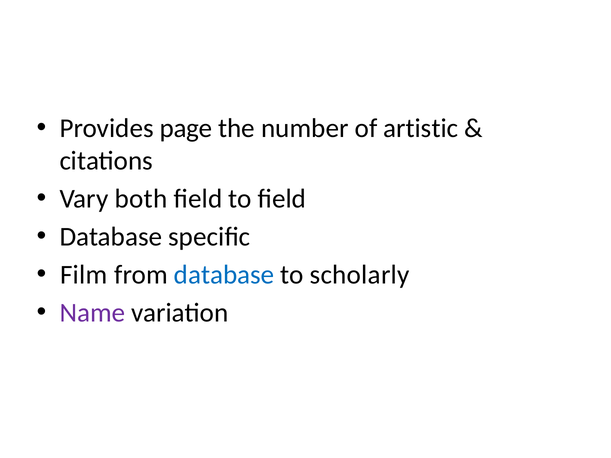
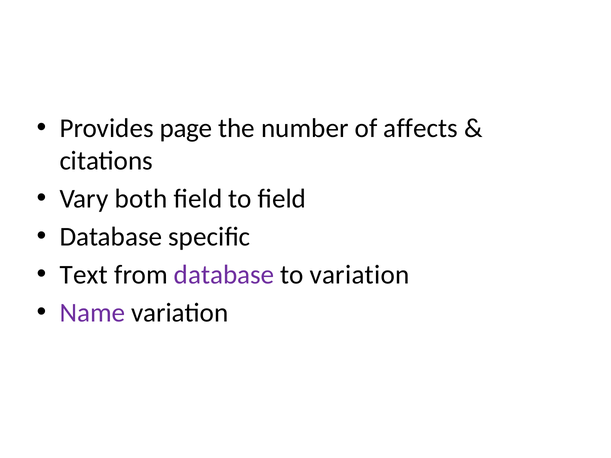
artistic: artistic -> affects
Film: Film -> Text
database at (224, 275) colour: blue -> purple
to scholarly: scholarly -> variation
